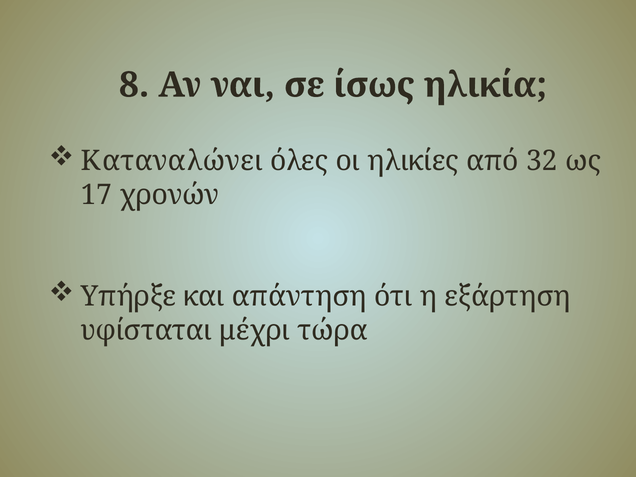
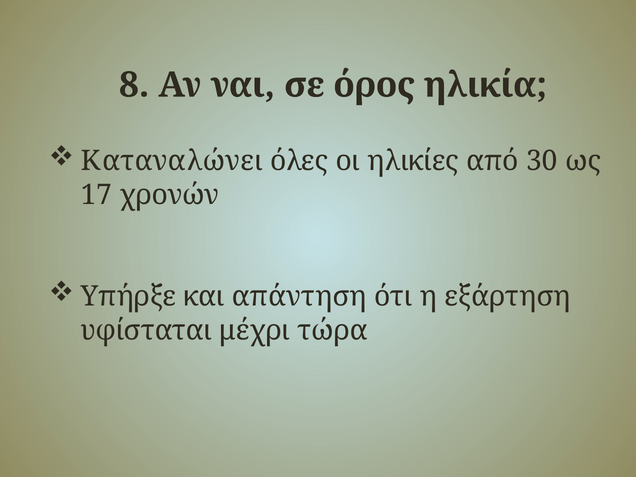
ίσως: ίσως -> όρος
32: 32 -> 30
